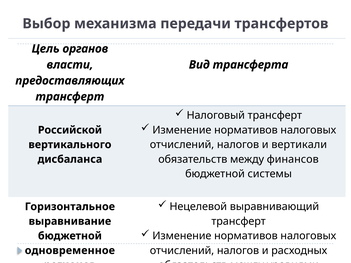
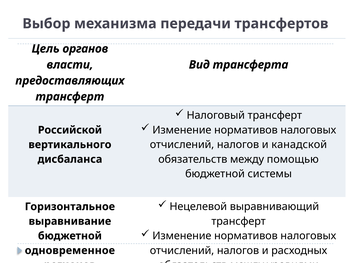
вертикали: вертикали -> канадской
финансов: финансов -> помощью
